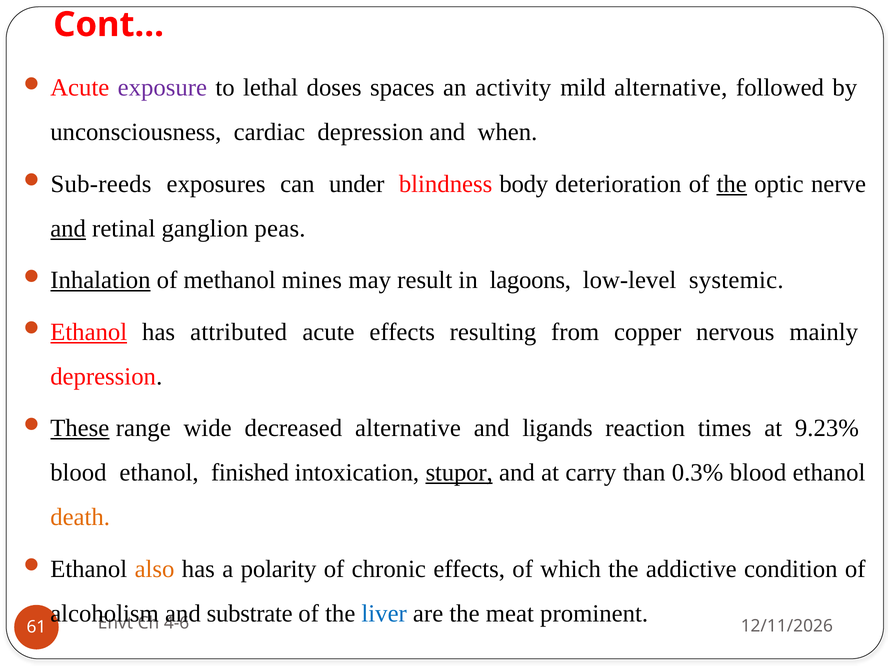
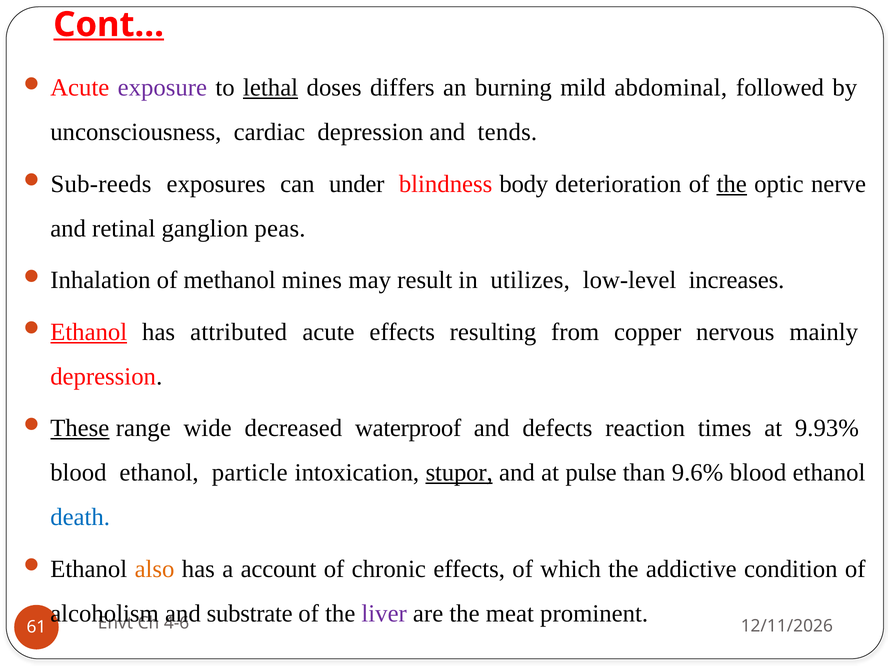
Cont… underline: none -> present
lethal underline: none -> present
spaces: spaces -> differs
activity: activity -> burning
mild alternative: alternative -> abdominal
when: when -> tends
and at (68, 228) underline: present -> none
Inhalation underline: present -> none
lagoons: lagoons -> utilizes
systemic: systemic -> increases
decreased alternative: alternative -> waterproof
ligands: ligands -> defects
9.23%: 9.23% -> 9.93%
finished: finished -> particle
carry: carry -> pulse
0.3%: 0.3% -> 9.6%
death colour: orange -> blue
polarity: polarity -> account
liver colour: blue -> purple
